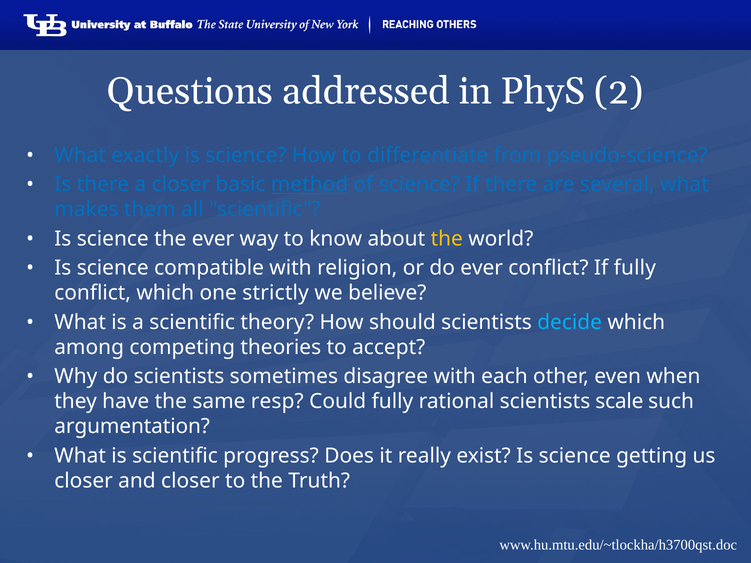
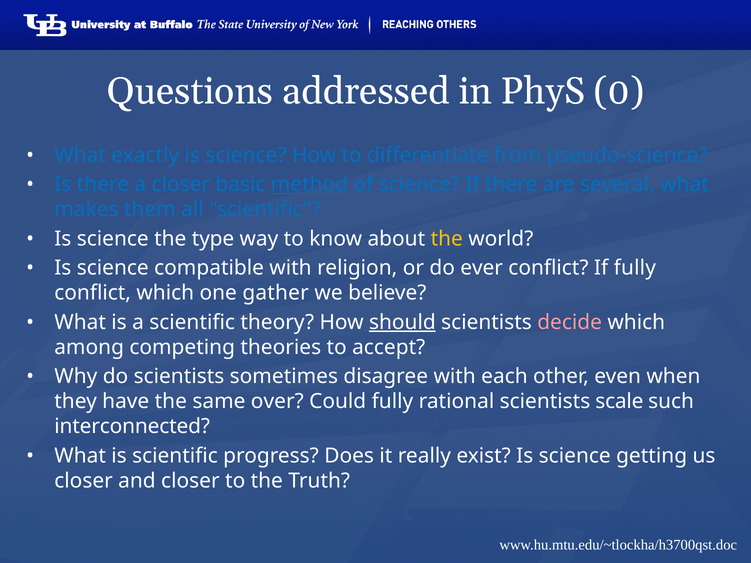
2: 2 -> 0
the ever: ever -> type
strictly: strictly -> gather
should underline: none -> present
decide colour: light blue -> pink
resp: resp -> over
argumentation: argumentation -> interconnected
